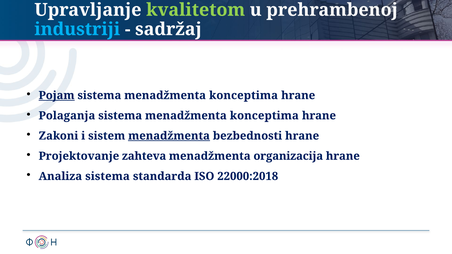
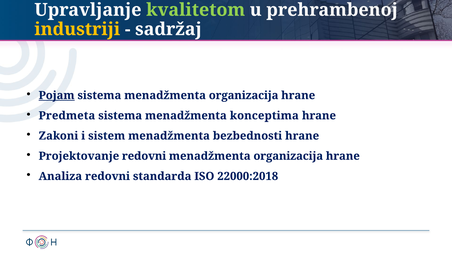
industriji colour: light blue -> yellow
konceptima at (244, 95): konceptima -> organizacija
Polaganja: Polaganja -> Predmeta
menadžmenta at (169, 136) underline: present -> none
Projektovanje zahteva: zahteva -> redovni
Analiza sistema: sistema -> redovni
